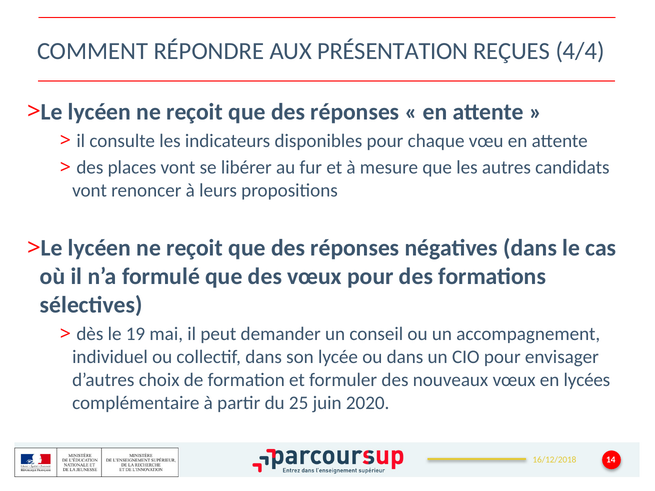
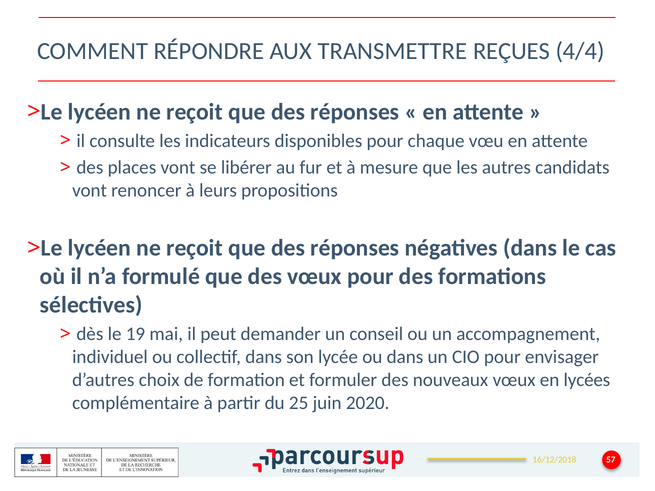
PRÉSENTATION: PRÉSENTATION -> TRANSMETTRE
14: 14 -> 57
